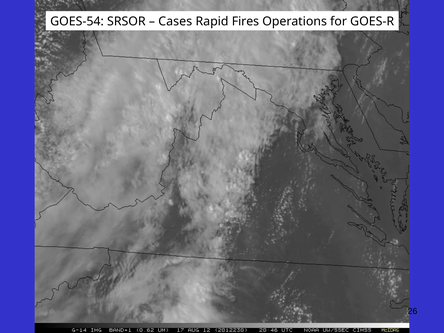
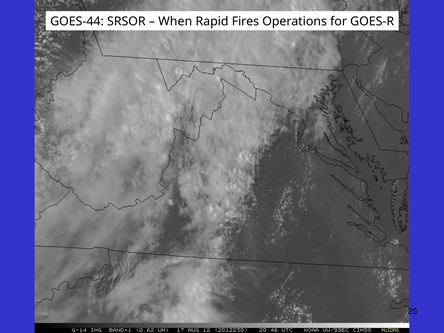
GOES-54: GOES-54 -> GOES-44
Cases: Cases -> When
